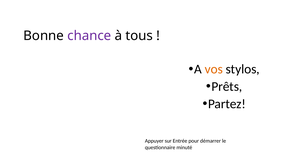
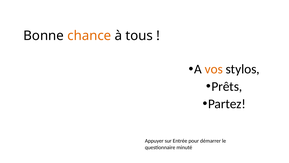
chance colour: purple -> orange
